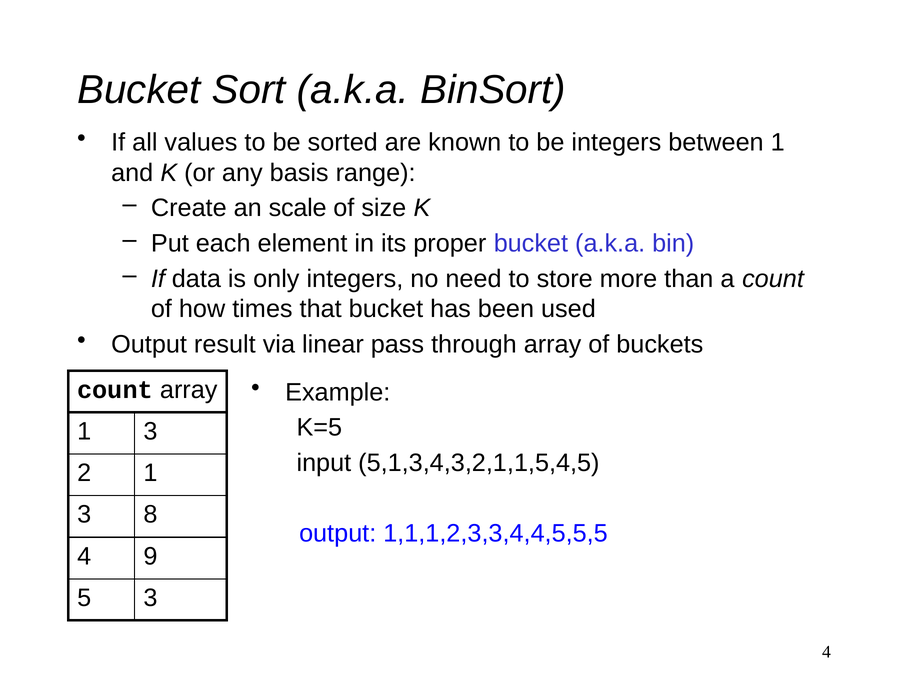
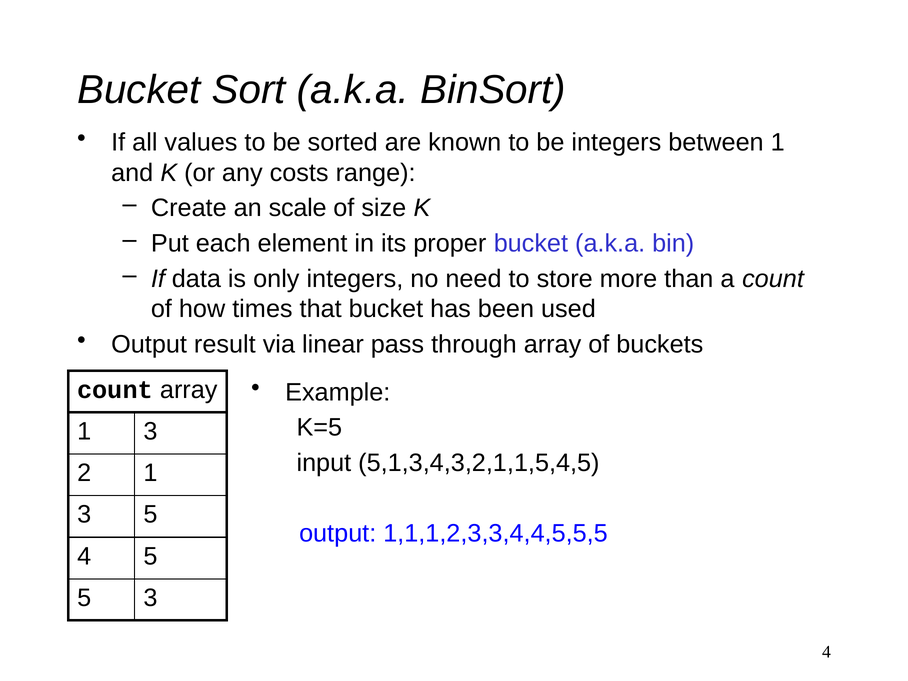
basis: basis -> costs
3 8: 8 -> 5
4 9: 9 -> 5
